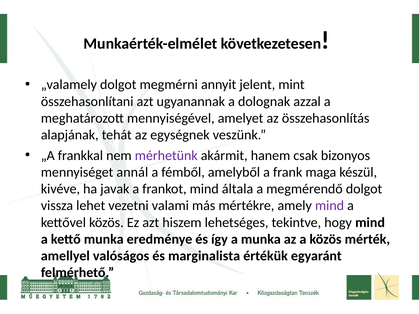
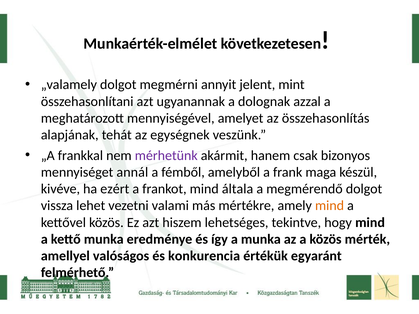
javak: javak -> ezért
mind at (330, 206) colour: purple -> orange
marginalista: marginalista -> konkurencia
